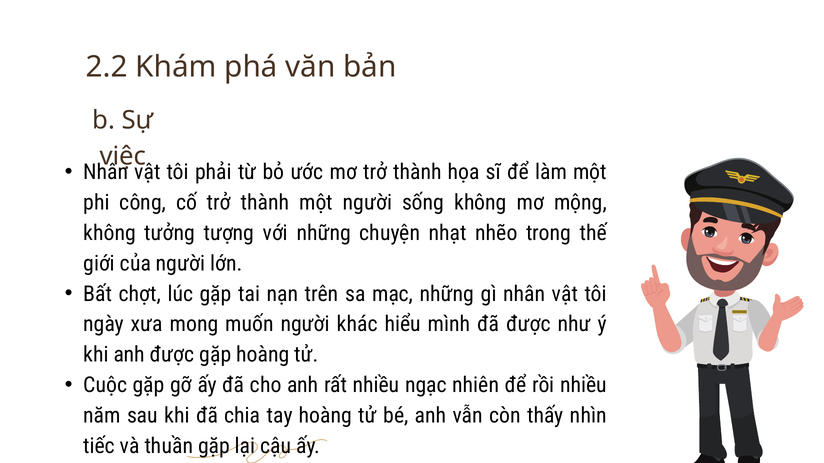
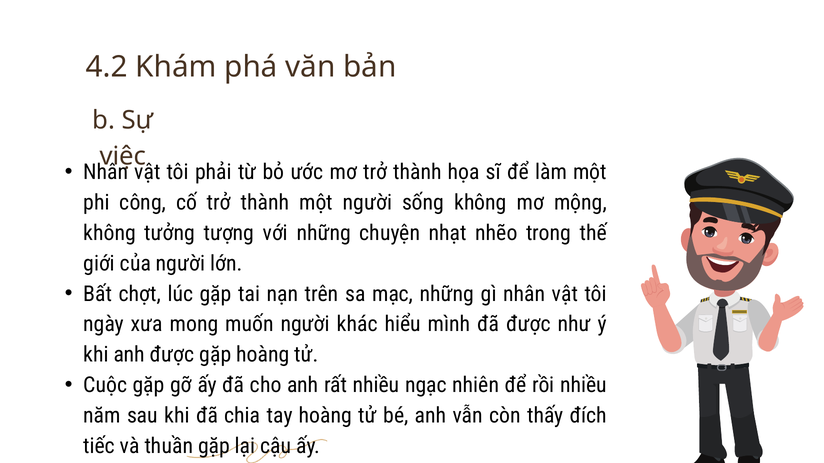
2.2: 2.2 -> 4.2
nhìn: nhìn -> đích
